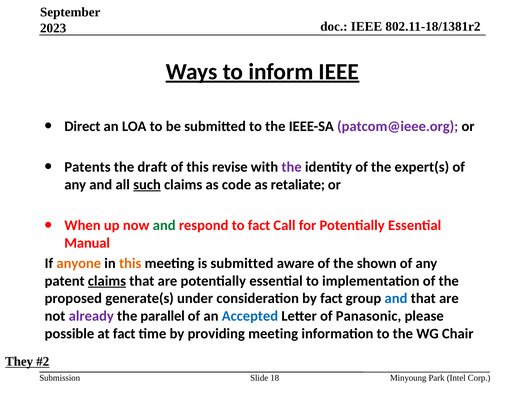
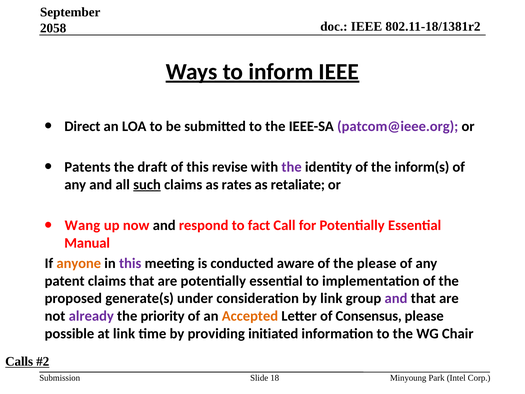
2023: 2023 -> 2058
expert(s: expert(s -> inform(s
code: code -> rates
When: When -> Wang
and at (164, 225) colour: green -> black
this at (130, 263) colour: orange -> purple
is submitted: submitted -> conducted
the shown: shown -> please
claims at (107, 281) underline: present -> none
by fact: fact -> link
and at (396, 298) colour: blue -> purple
parallel: parallel -> priority
Accepted colour: blue -> orange
Panasonic: Panasonic -> Consensus
at fact: fact -> link
providing meeting: meeting -> initiated
They: They -> Calls
